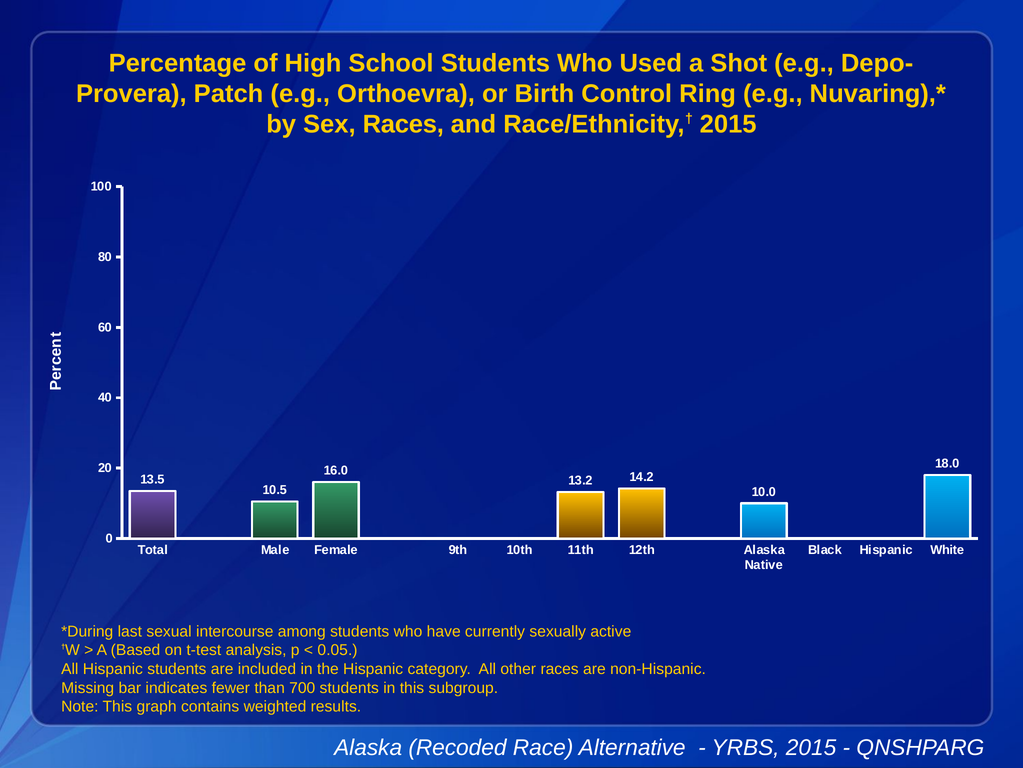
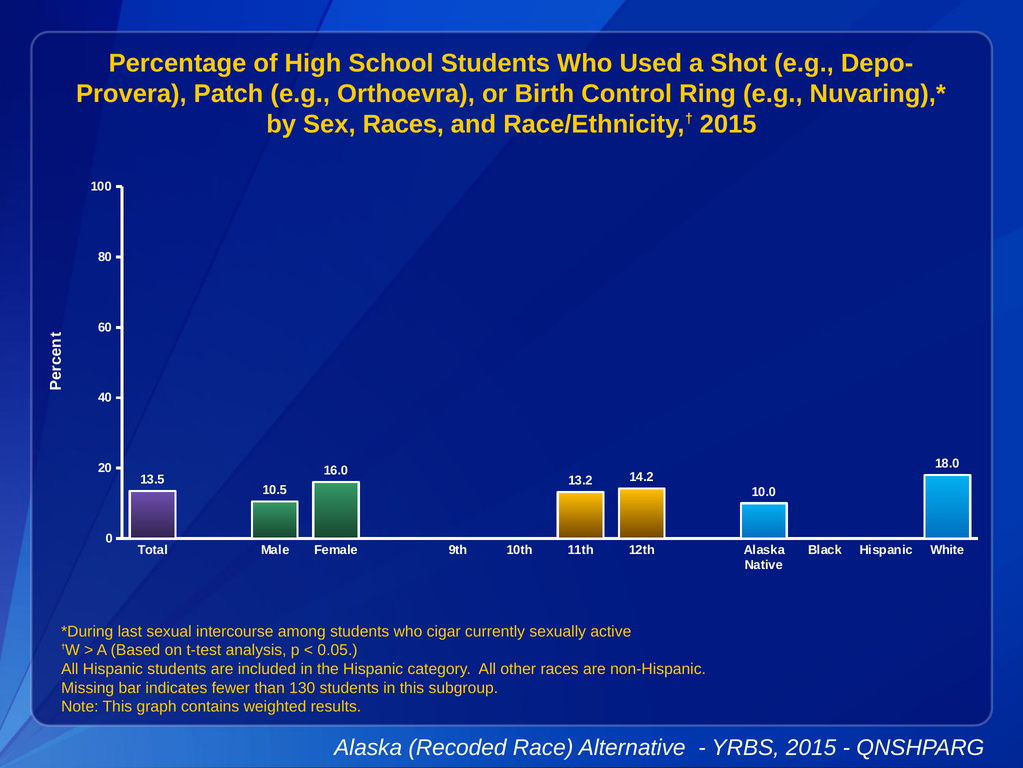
have: have -> cigar
700: 700 -> 130
